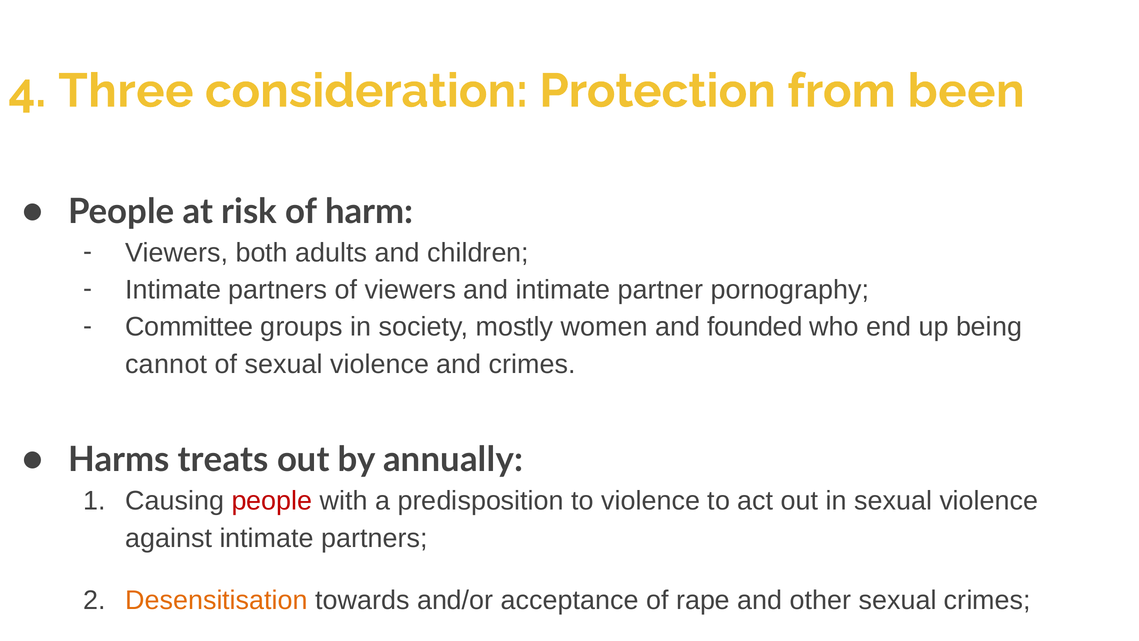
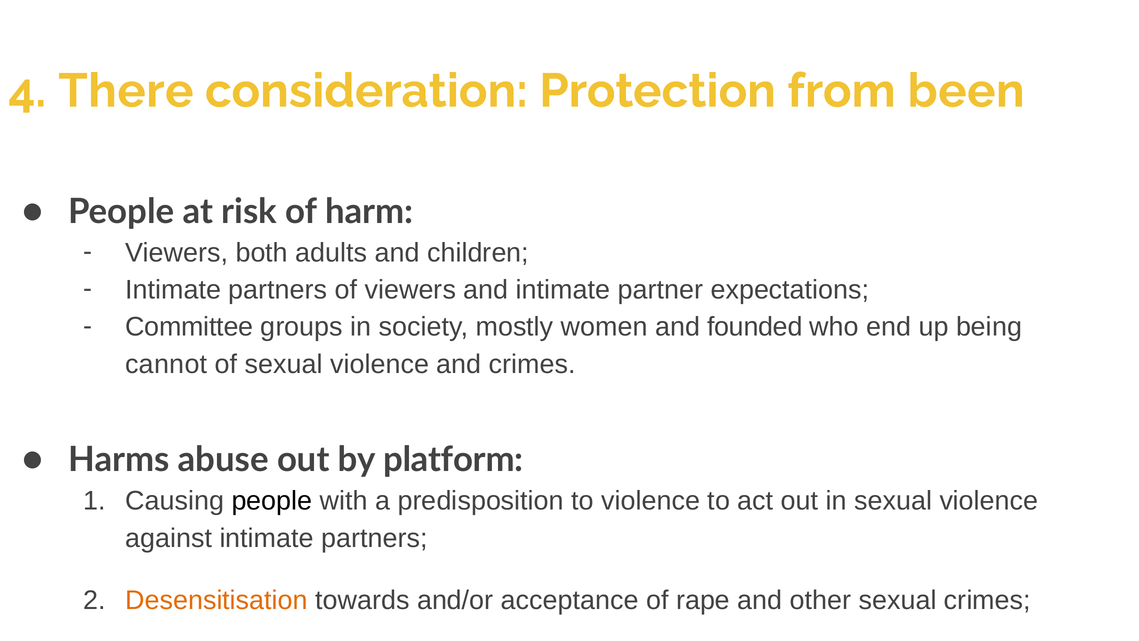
Three: Three -> There
pornography: pornography -> expectations
treats: treats -> abuse
annually: annually -> platform
people at (272, 501) colour: red -> black
